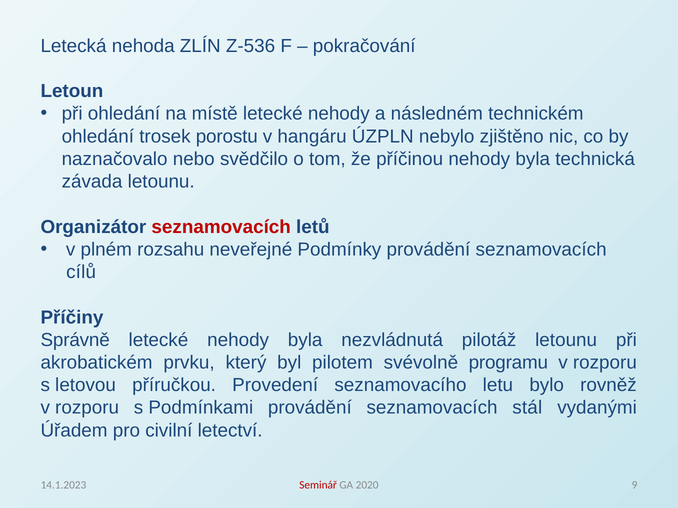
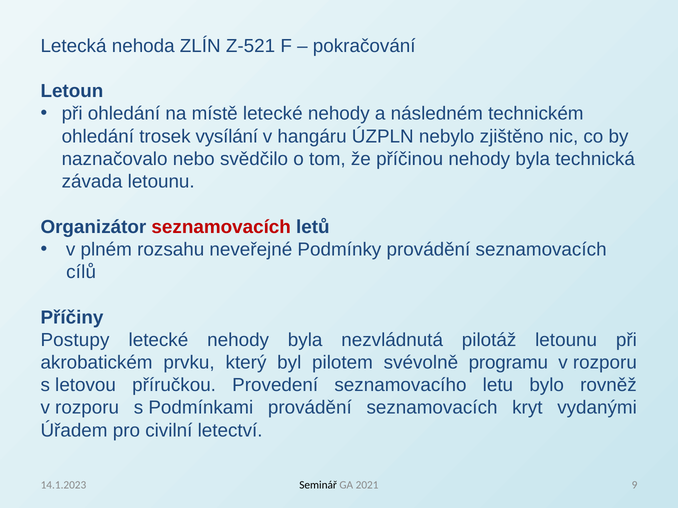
Z-536: Z-536 -> Z-521
porostu: porostu -> vysílání
Správně: Správně -> Postupy
stál: stál -> kryt
Seminář colour: red -> black
2020: 2020 -> 2021
